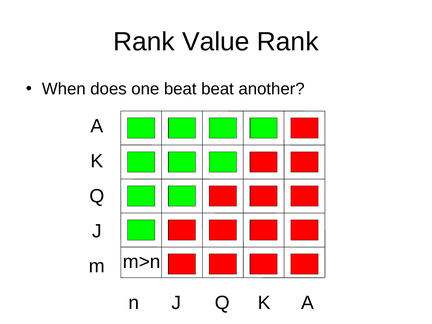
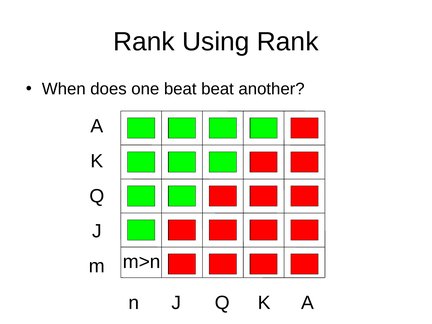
Value: Value -> Using
